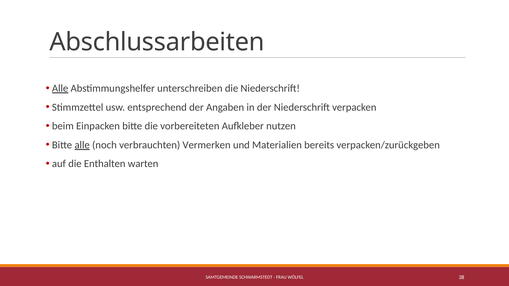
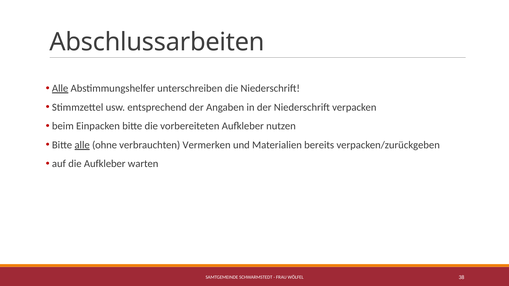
noch: noch -> ohne
die Enthalten: Enthalten -> Aufkleber
